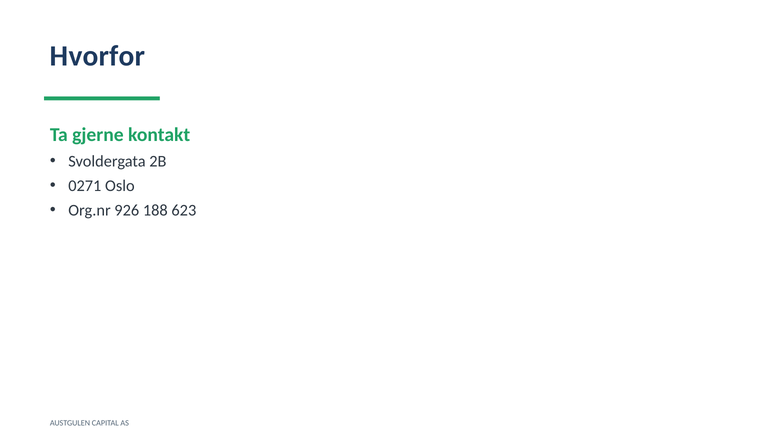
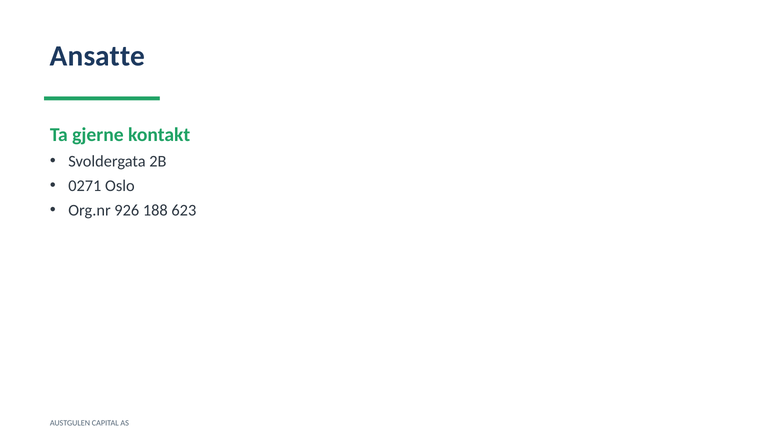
Hvorfor: Hvorfor -> Ansatte
